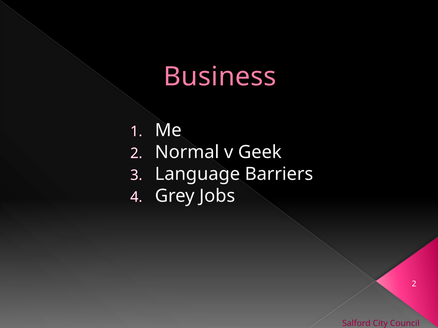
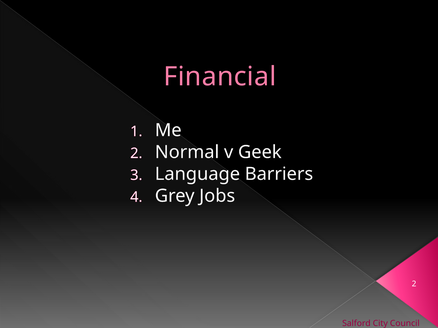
Business: Business -> Financial
